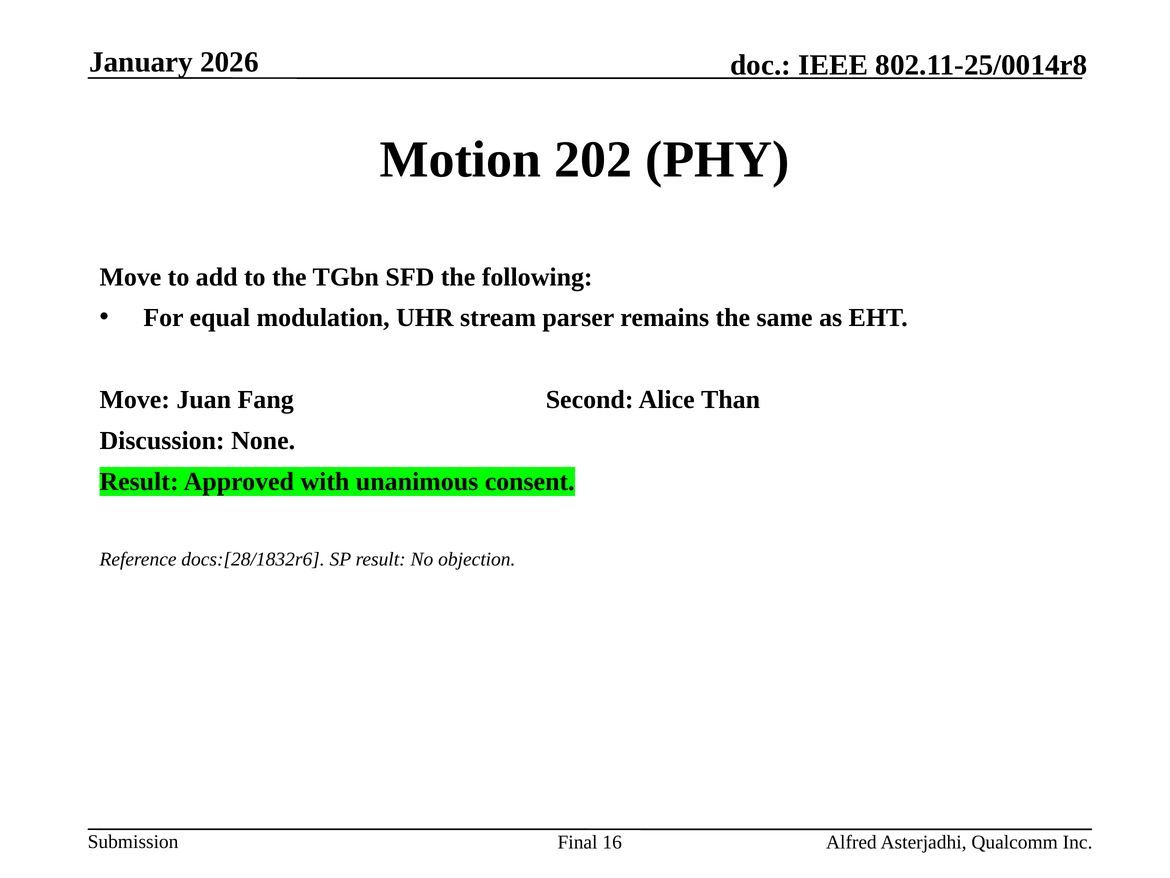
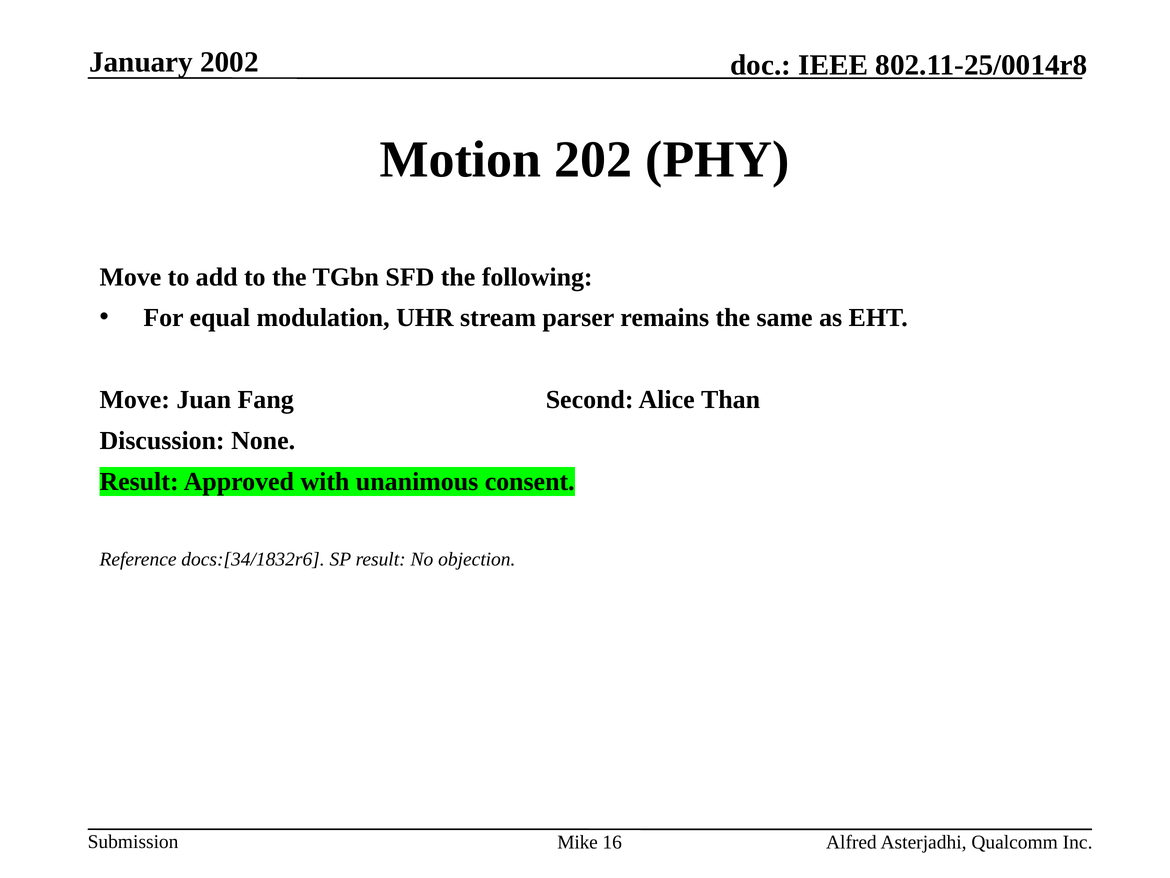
2026: 2026 -> 2002
docs:[28/1832r6: docs:[28/1832r6 -> docs:[34/1832r6
Final: Final -> Mike
